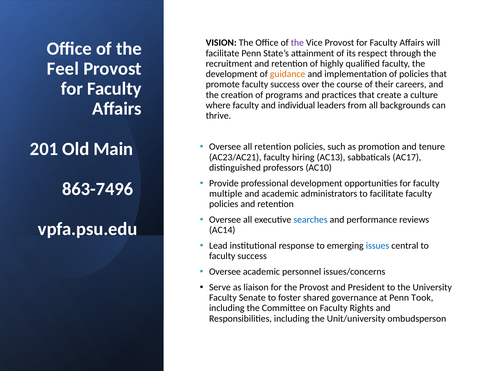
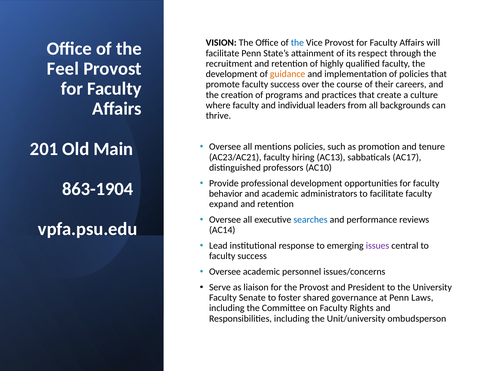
the at (297, 43) colour: purple -> blue
all retention: retention -> mentions
863-7496: 863-7496 -> 863-1904
multiple: multiple -> behavior
policies at (224, 204): policies -> expand
issues colour: blue -> purple
Took: Took -> Laws
